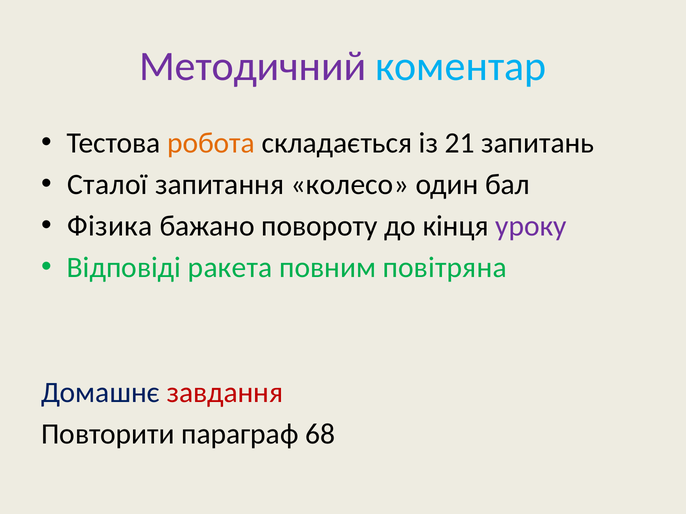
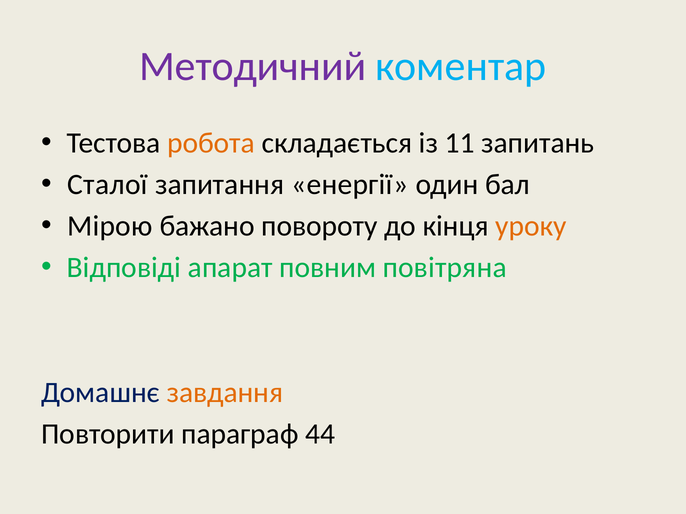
21: 21 -> 11
колесо: колесо -> енергії
Фізика: Фізика -> Мірою
уроку colour: purple -> orange
ракета: ракета -> апарат
завдання colour: red -> orange
68: 68 -> 44
